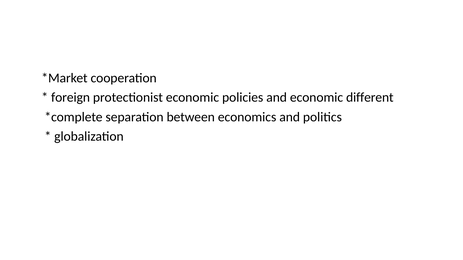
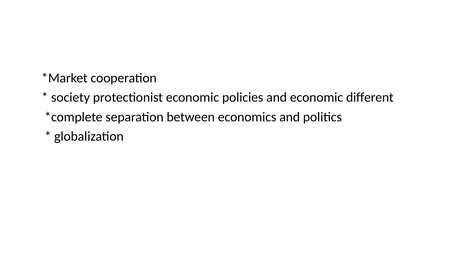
foreign: foreign -> society
